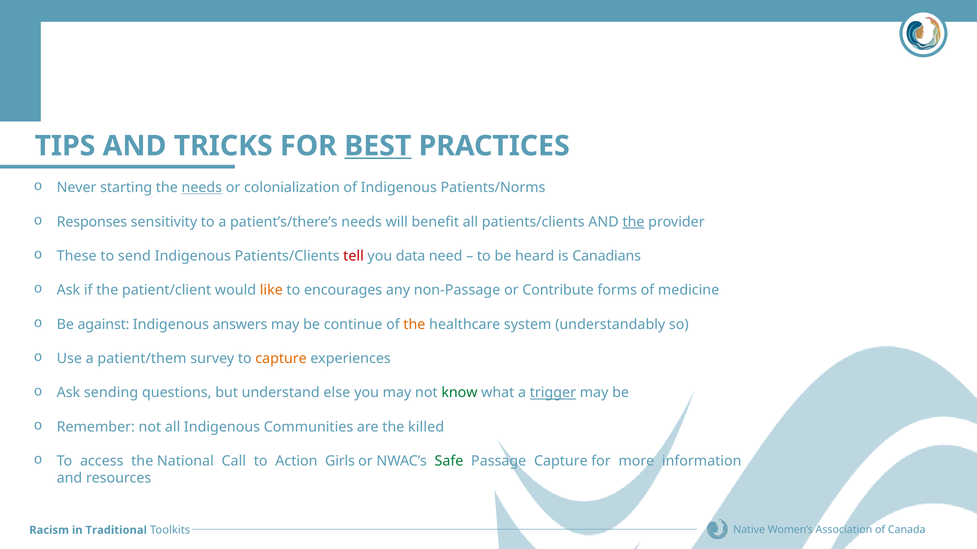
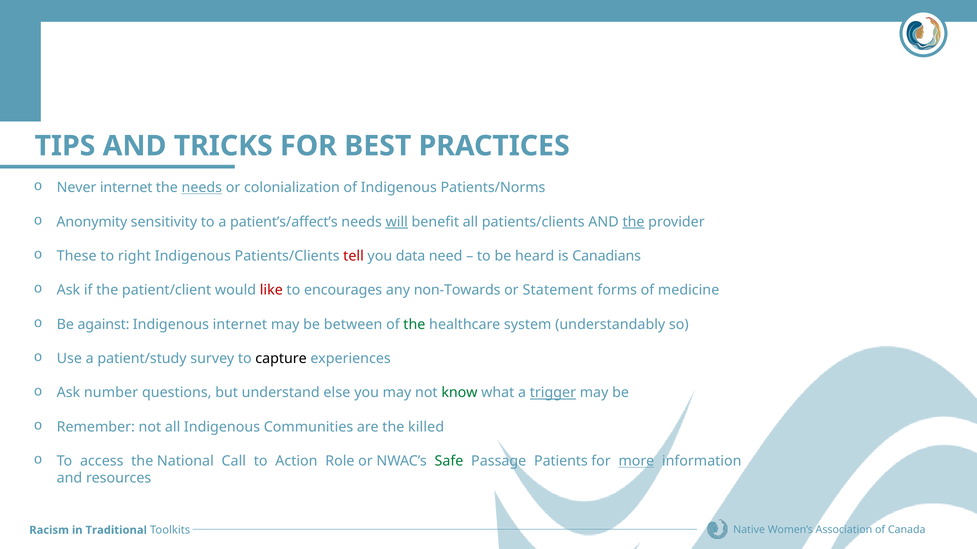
BEST underline: present -> none
Never starting: starting -> internet
Responses: Responses -> Anonymity
patient’s/there’s: patient’s/there’s -> patient’s/affect’s
will underline: none -> present
send: send -> right
like colour: orange -> red
non-Passage: non-Passage -> non-Towards
Contribute: Contribute -> Statement
Indigenous answers: answers -> internet
continue: continue -> between
the at (414, 325) colour: orange -> green
patient/them: patient/them -> patient/study
capture at (281, 359) colour: orange -> black
sending: sending -> number
Girls: Girls -> Role
Passage Capture: Capture -> Patients
more underline: none -> present
